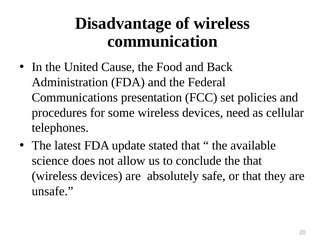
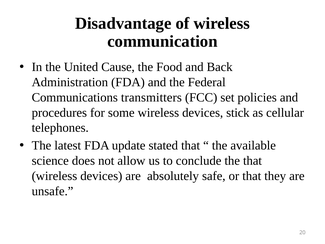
presentation: presentation -> transmitters
need: need -> stick
